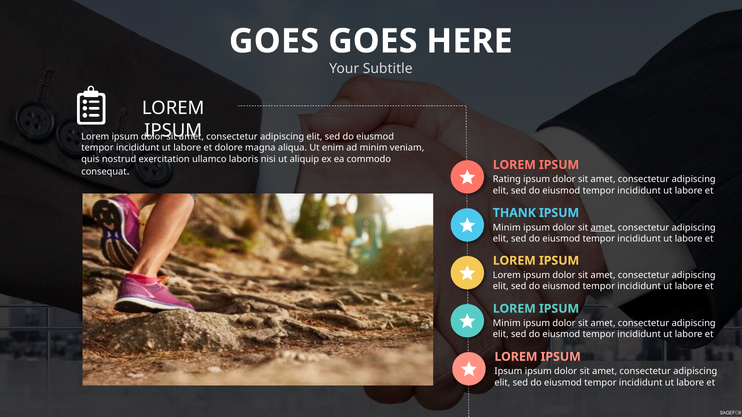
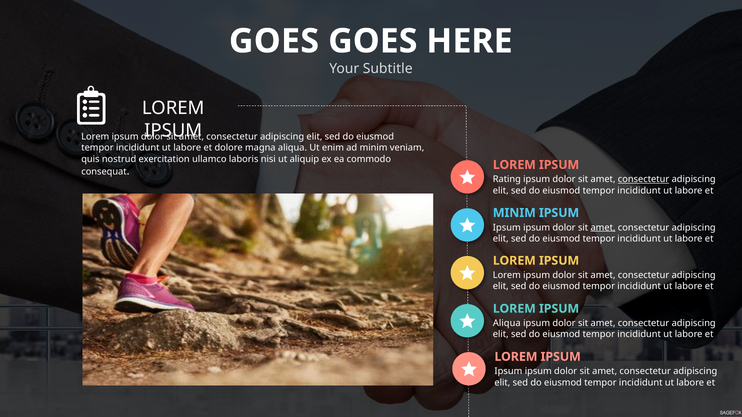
consectetur at (644, 180) underline: none -> present
THANK at (514, 213): THANK -> MINIM
Minim at (507, 228): Minim -> Ipsum
Minim at (507, 324): Minim -> Aliqua
